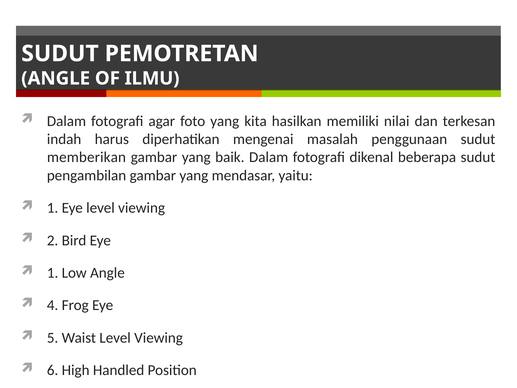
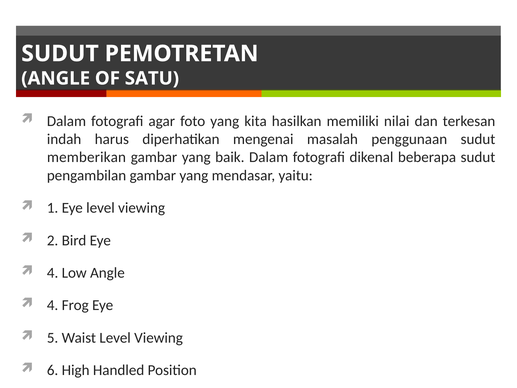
ILMU: ILMU -> SATU
1 at (53, 273): 1 -> 4
